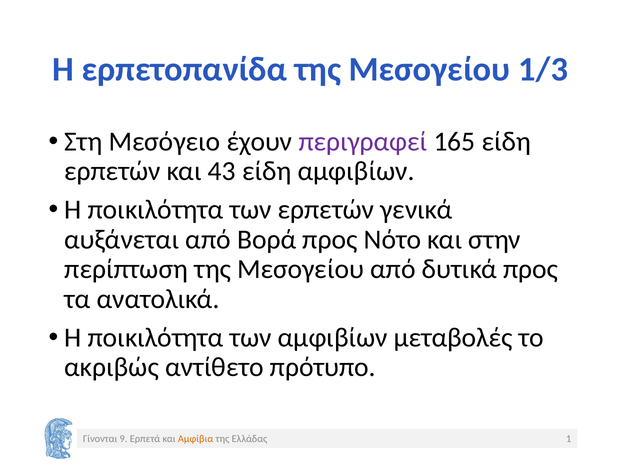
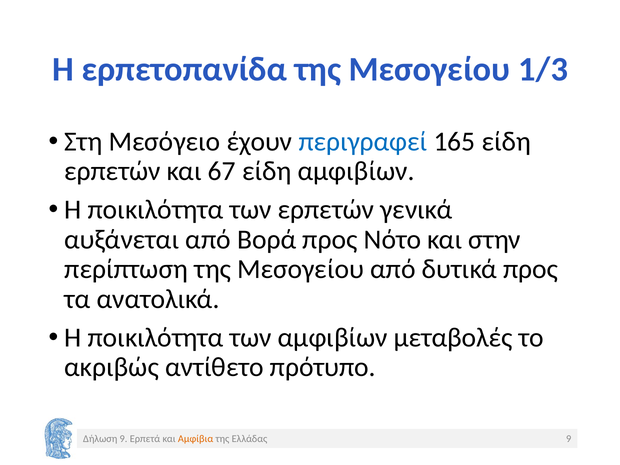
περιγραφεί colour: purple -> blue
43: 43 -> 67
Γίνονται: Γίνονται -> Δήλωση
Ελλάδας 1: 1 -> 9
